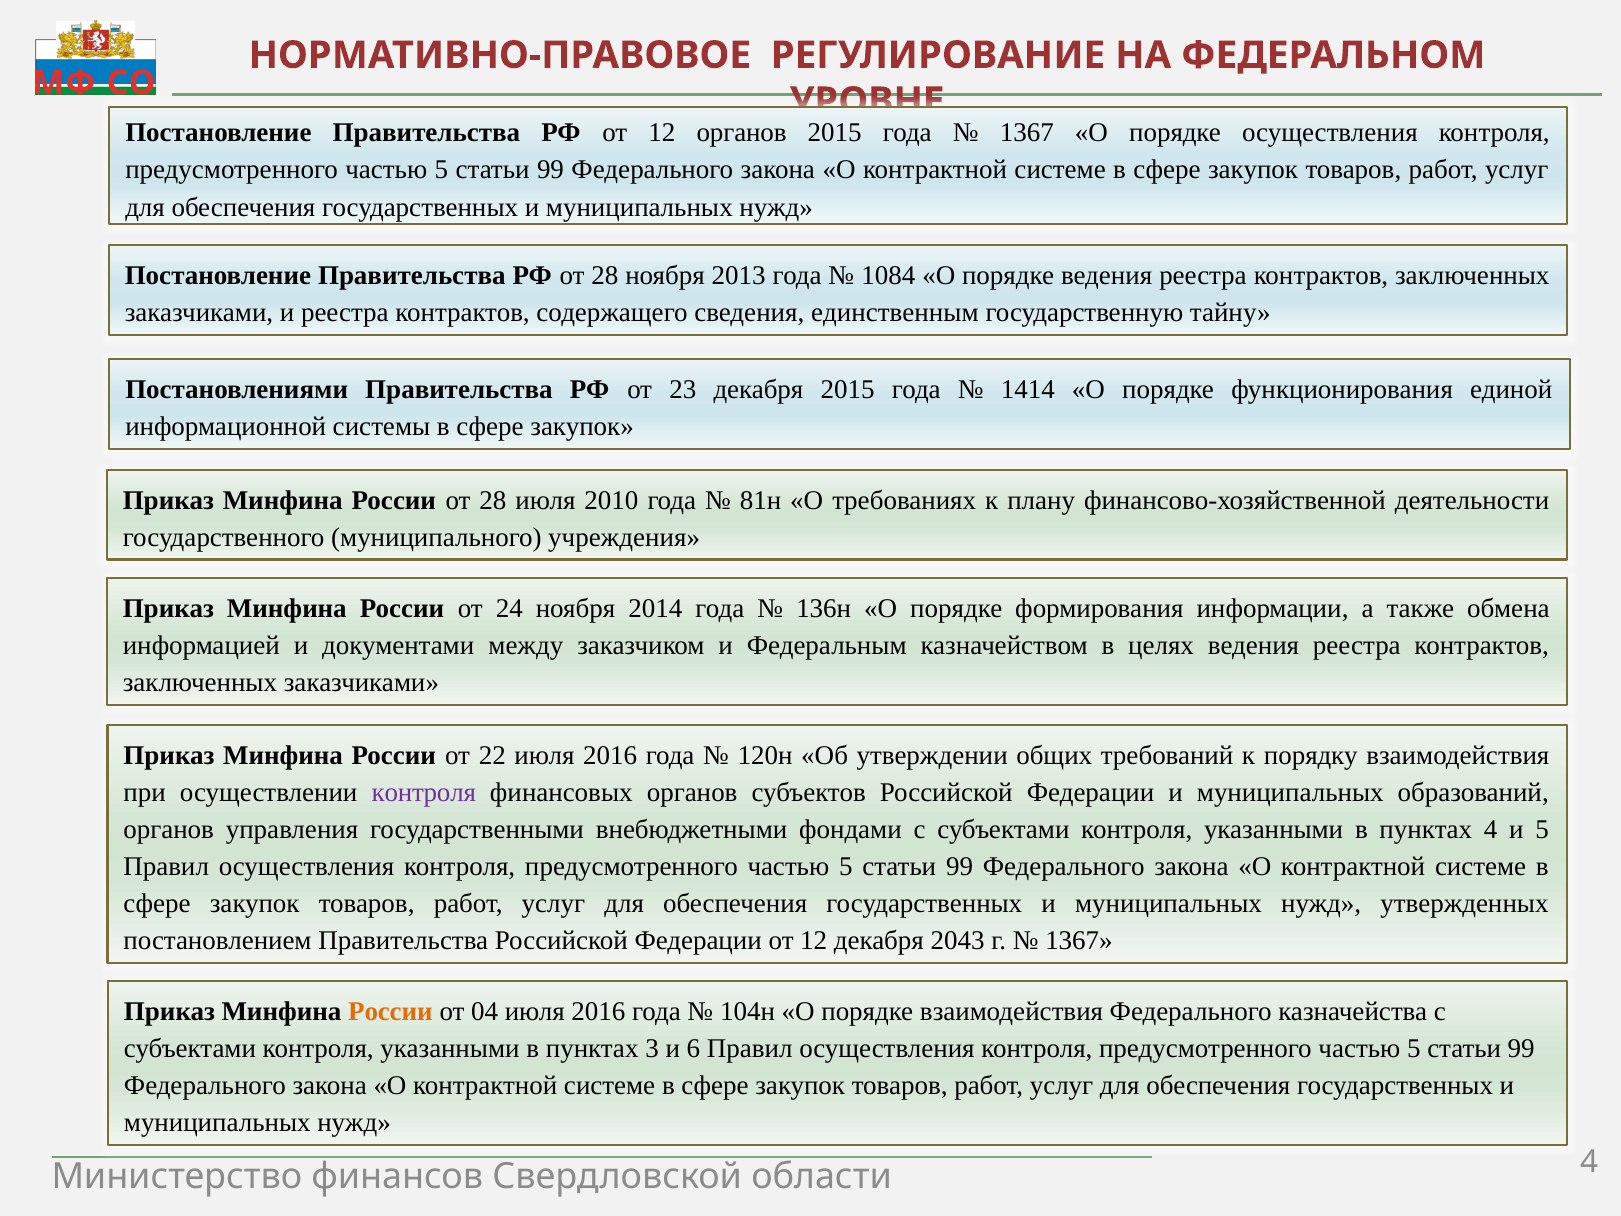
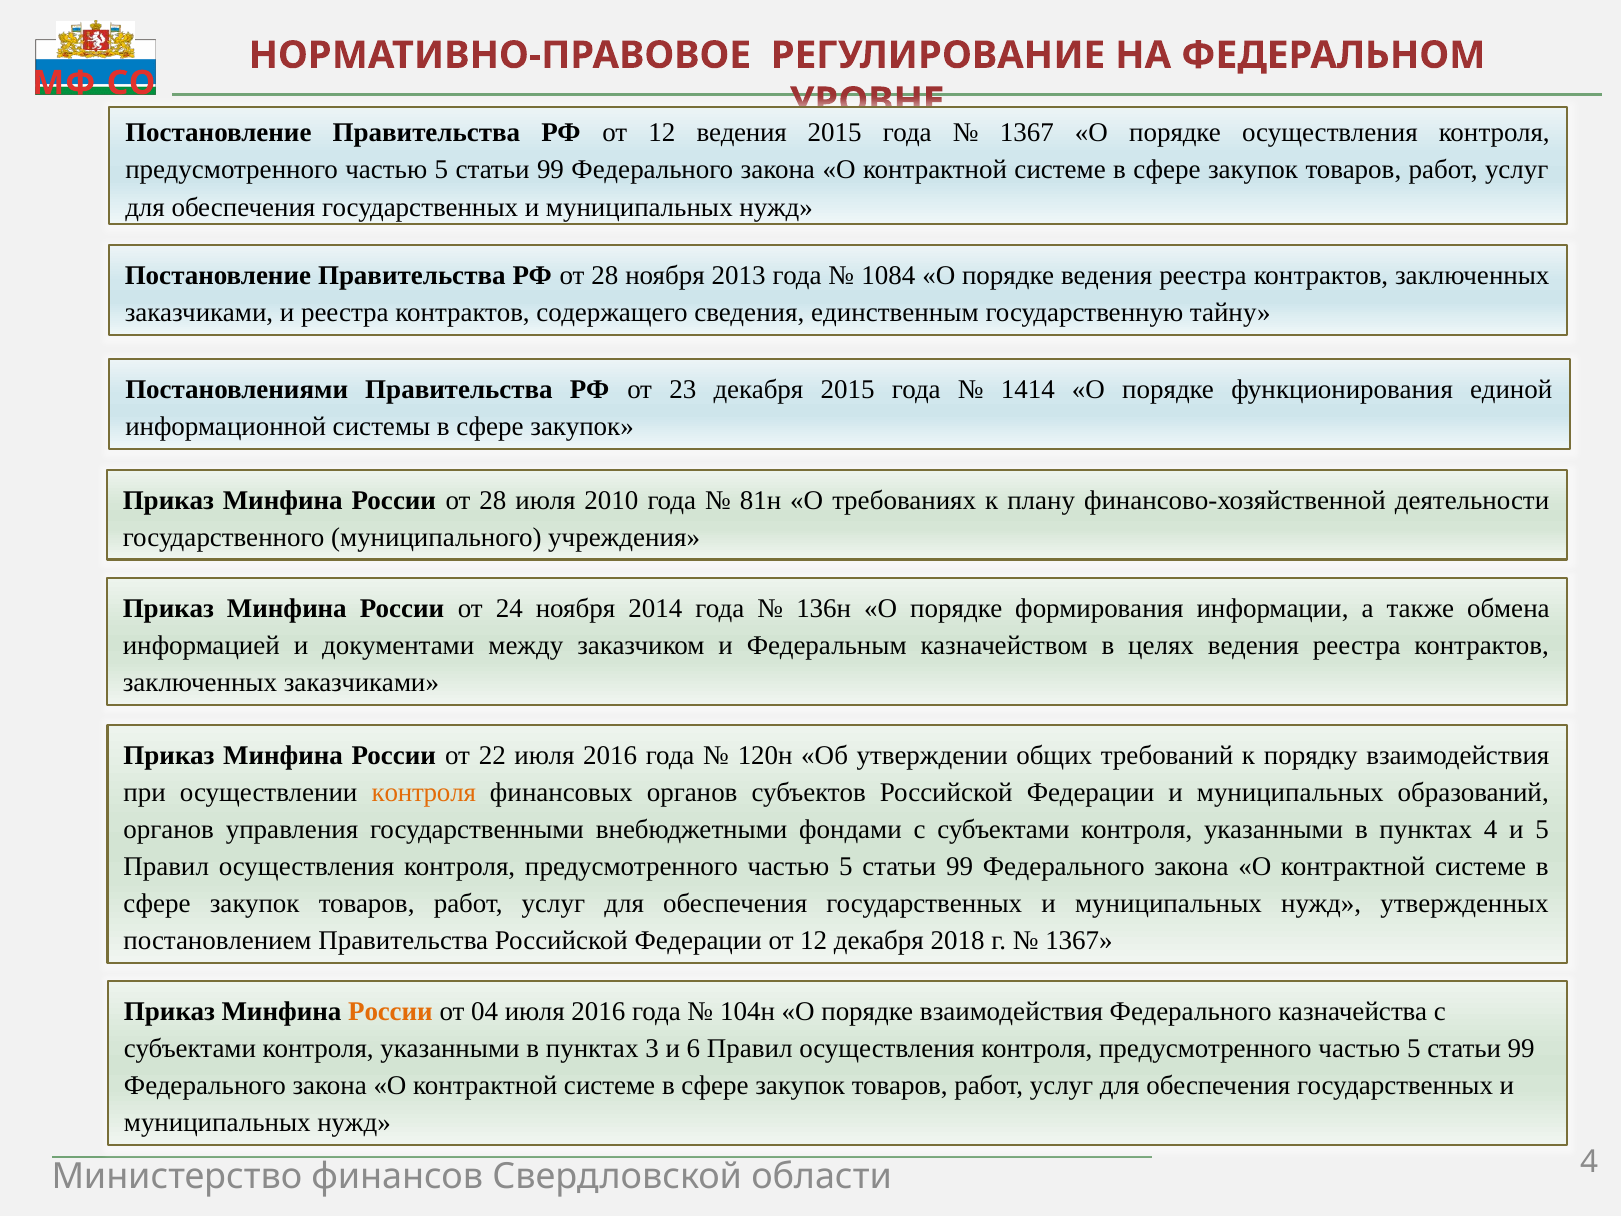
12 органов: органов -> ведения
контроля at (424, 793) colour: purple -> orange
2043: 2043 -> 2018
